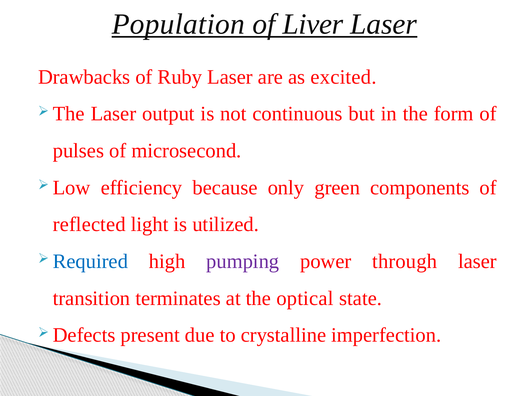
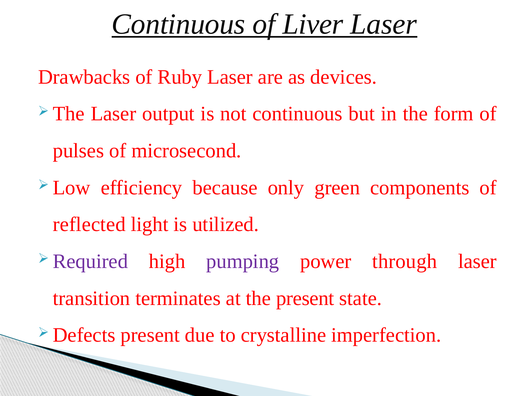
Population at (178, 24): Population -> Continuous
excited: excited -> devices
Required colour: blue -> purple
the optical: optical -> present
